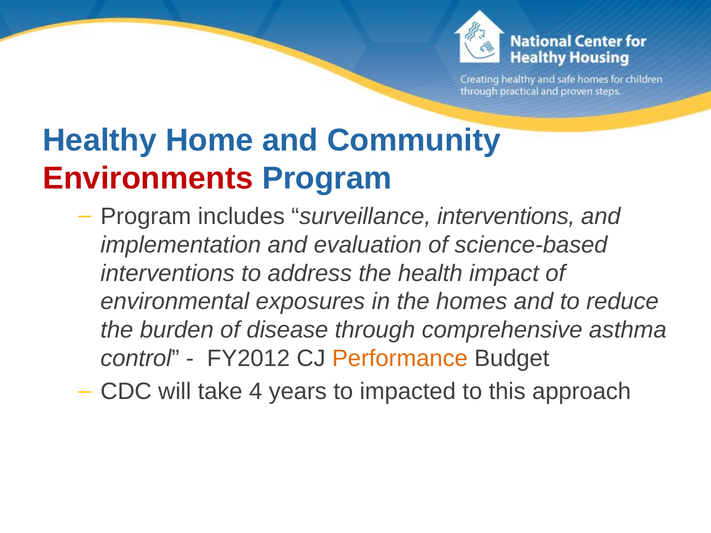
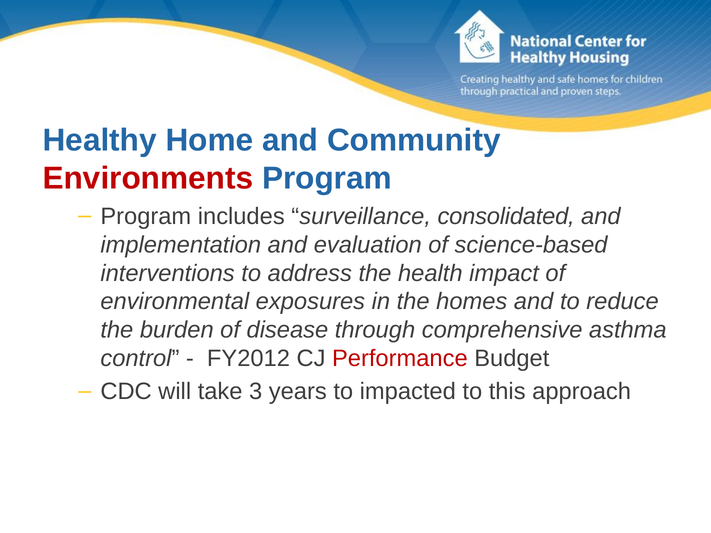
surveillance interventions: interventions -> consolidated
Performance colour: orange -> red
4: 4 -> 3
